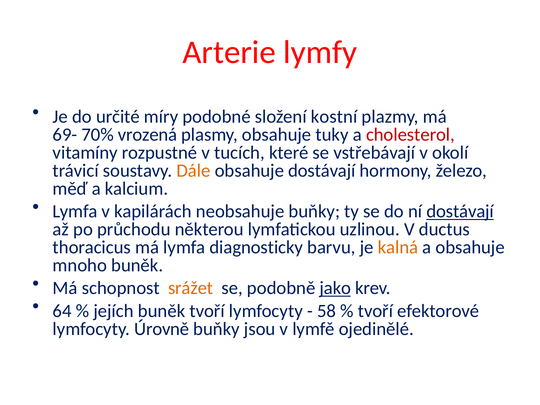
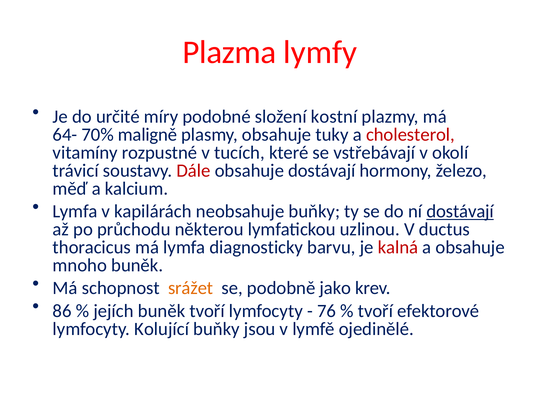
Arterie: Arterie -> Plazma
69-: 69- -> 64-
vrozená: vrozená -> maligně
Dále colour: orange -> red
kalná colour: orange -> red
jako underline: present -> none
64: 64 -> 86
58: 58 -> 76
Úrovně: Úrovně -> Kolující
